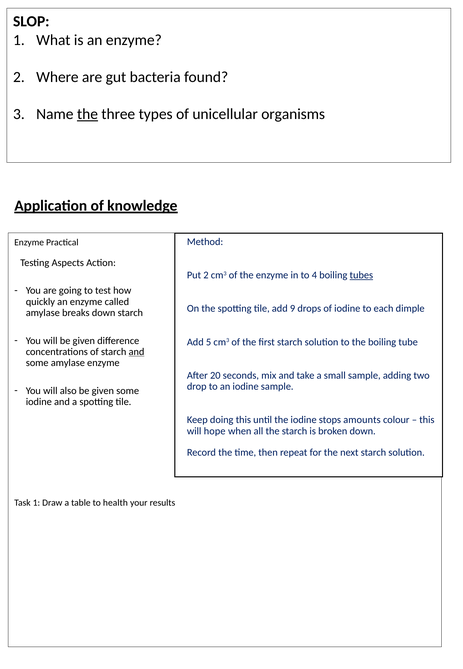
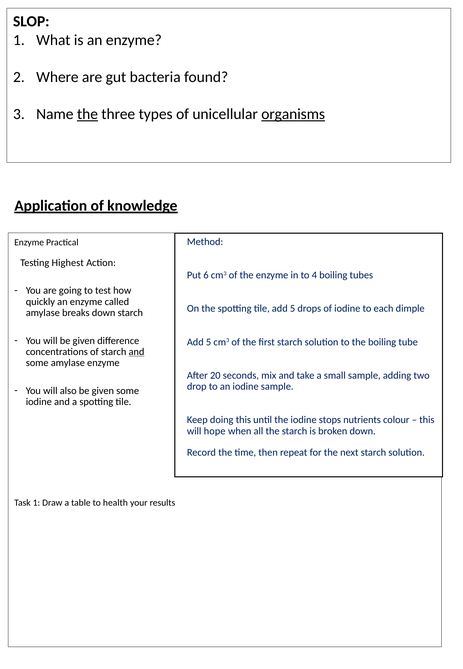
organisms underline: none -> present
Aspects: Aspects -> Highest
Put 2: 2 -> 6
tubes underline: present -> none
tile add 9: 9 -> 5
amounts: amounts -> nutrients
